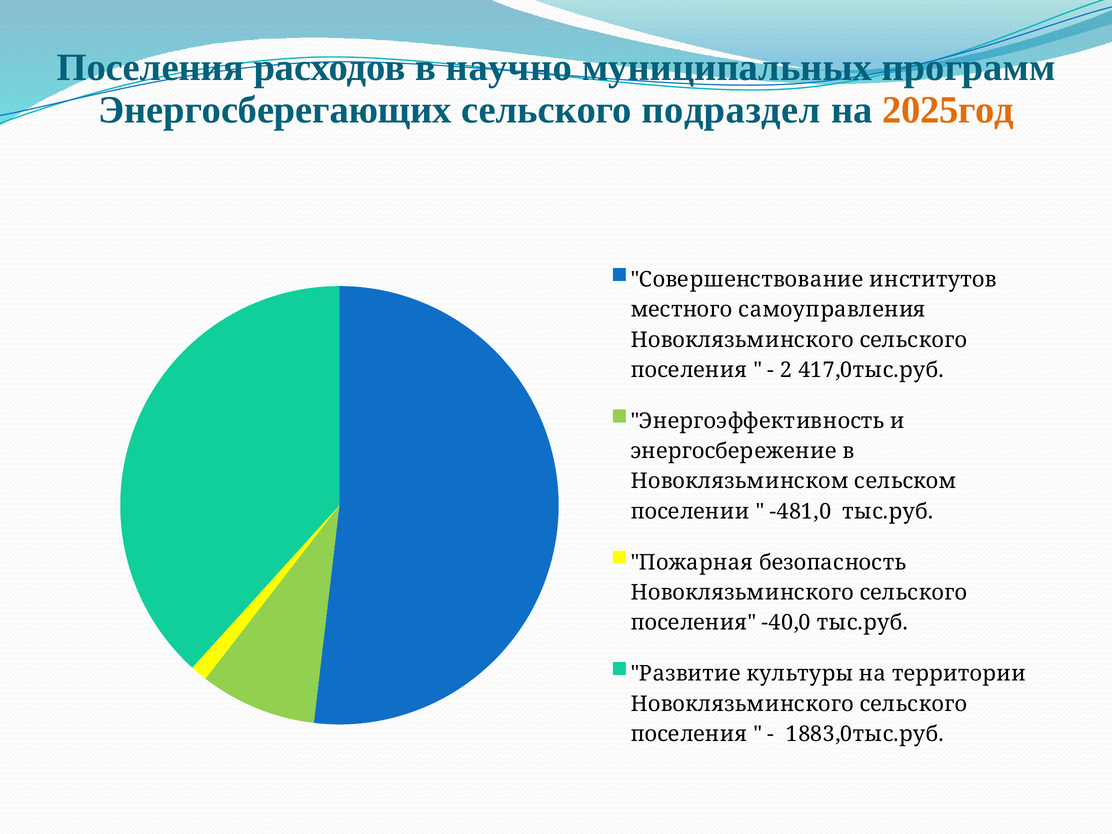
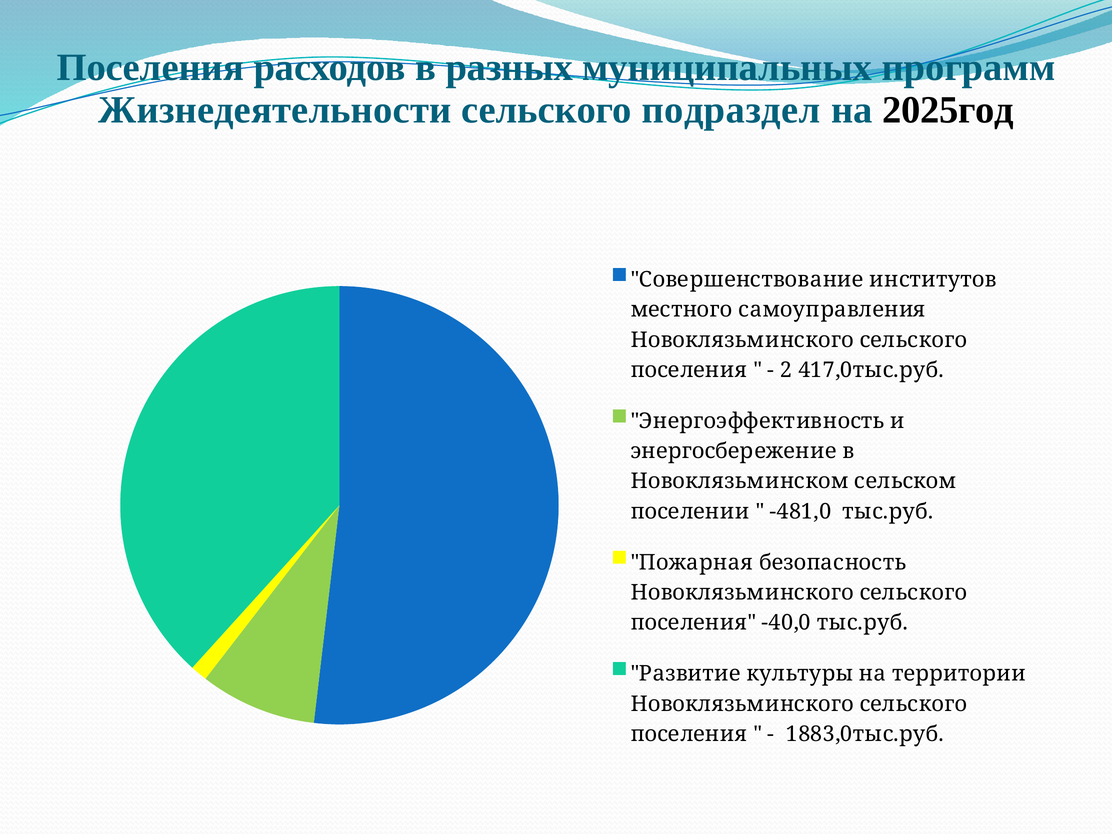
научно: научно -> разных
Энергосберегающих: Энергосберегающих -> Жизнедеятельности
2025год colour: orange -> black
